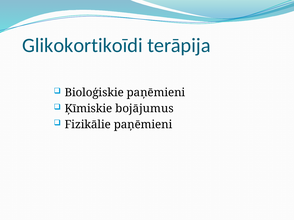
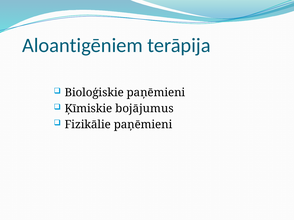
Glikokortikoīdi: Glikokortikoīdi -> Aloantigēniem
